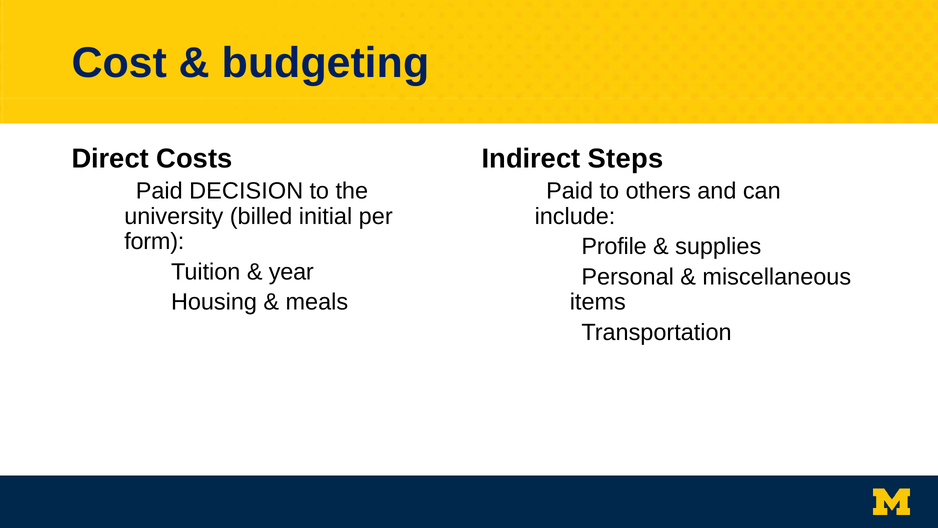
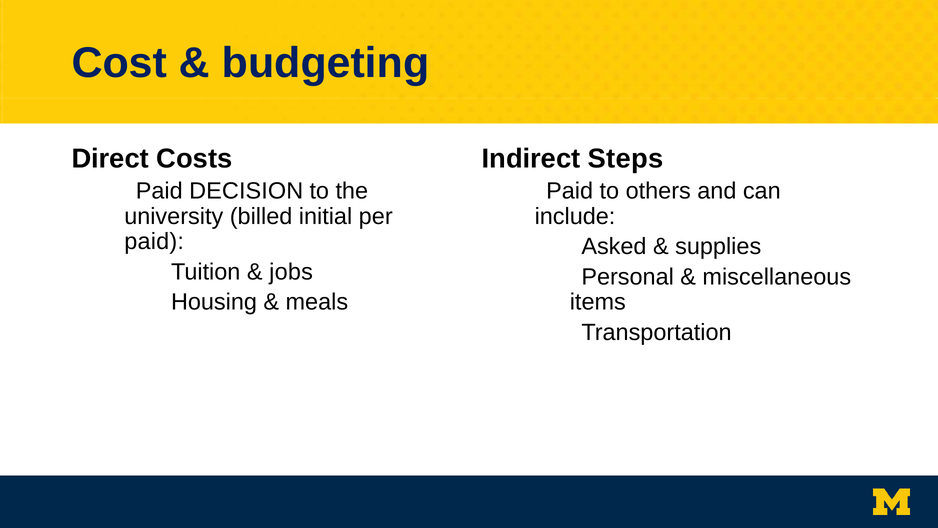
form at (154, 242): form -> paid
Profile: Profile -> Asked
year: year -> jobs
